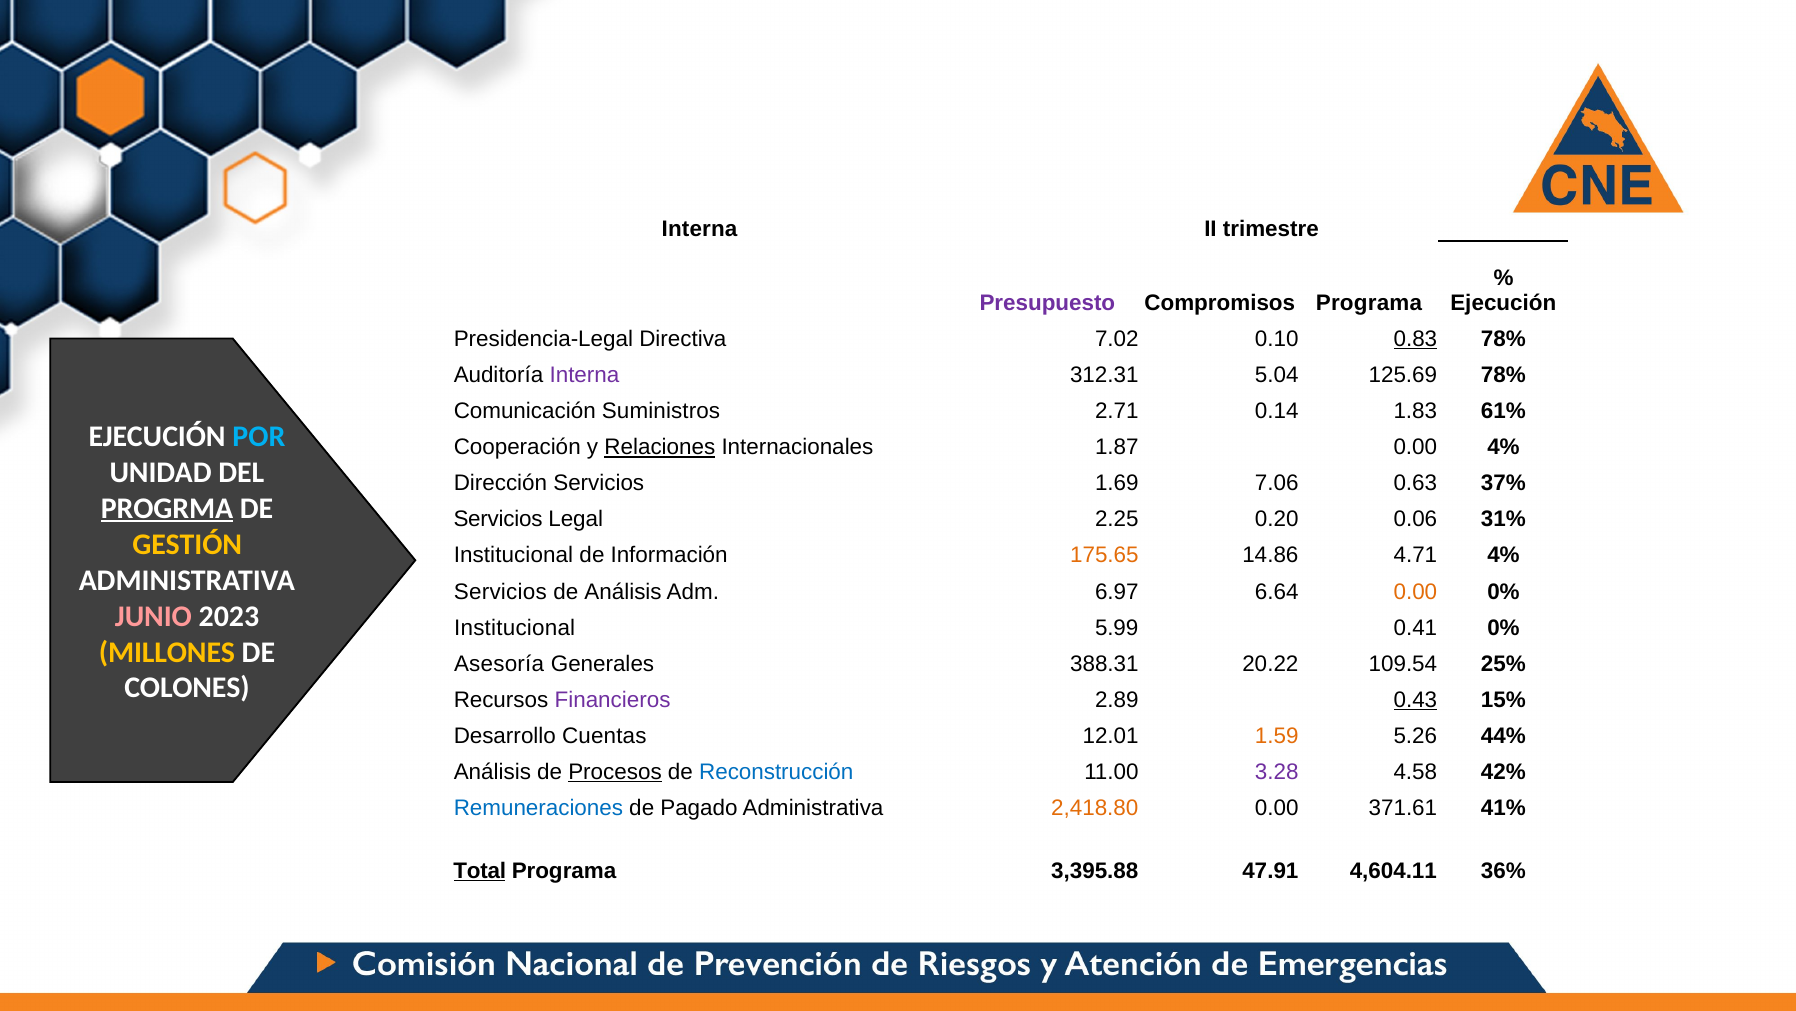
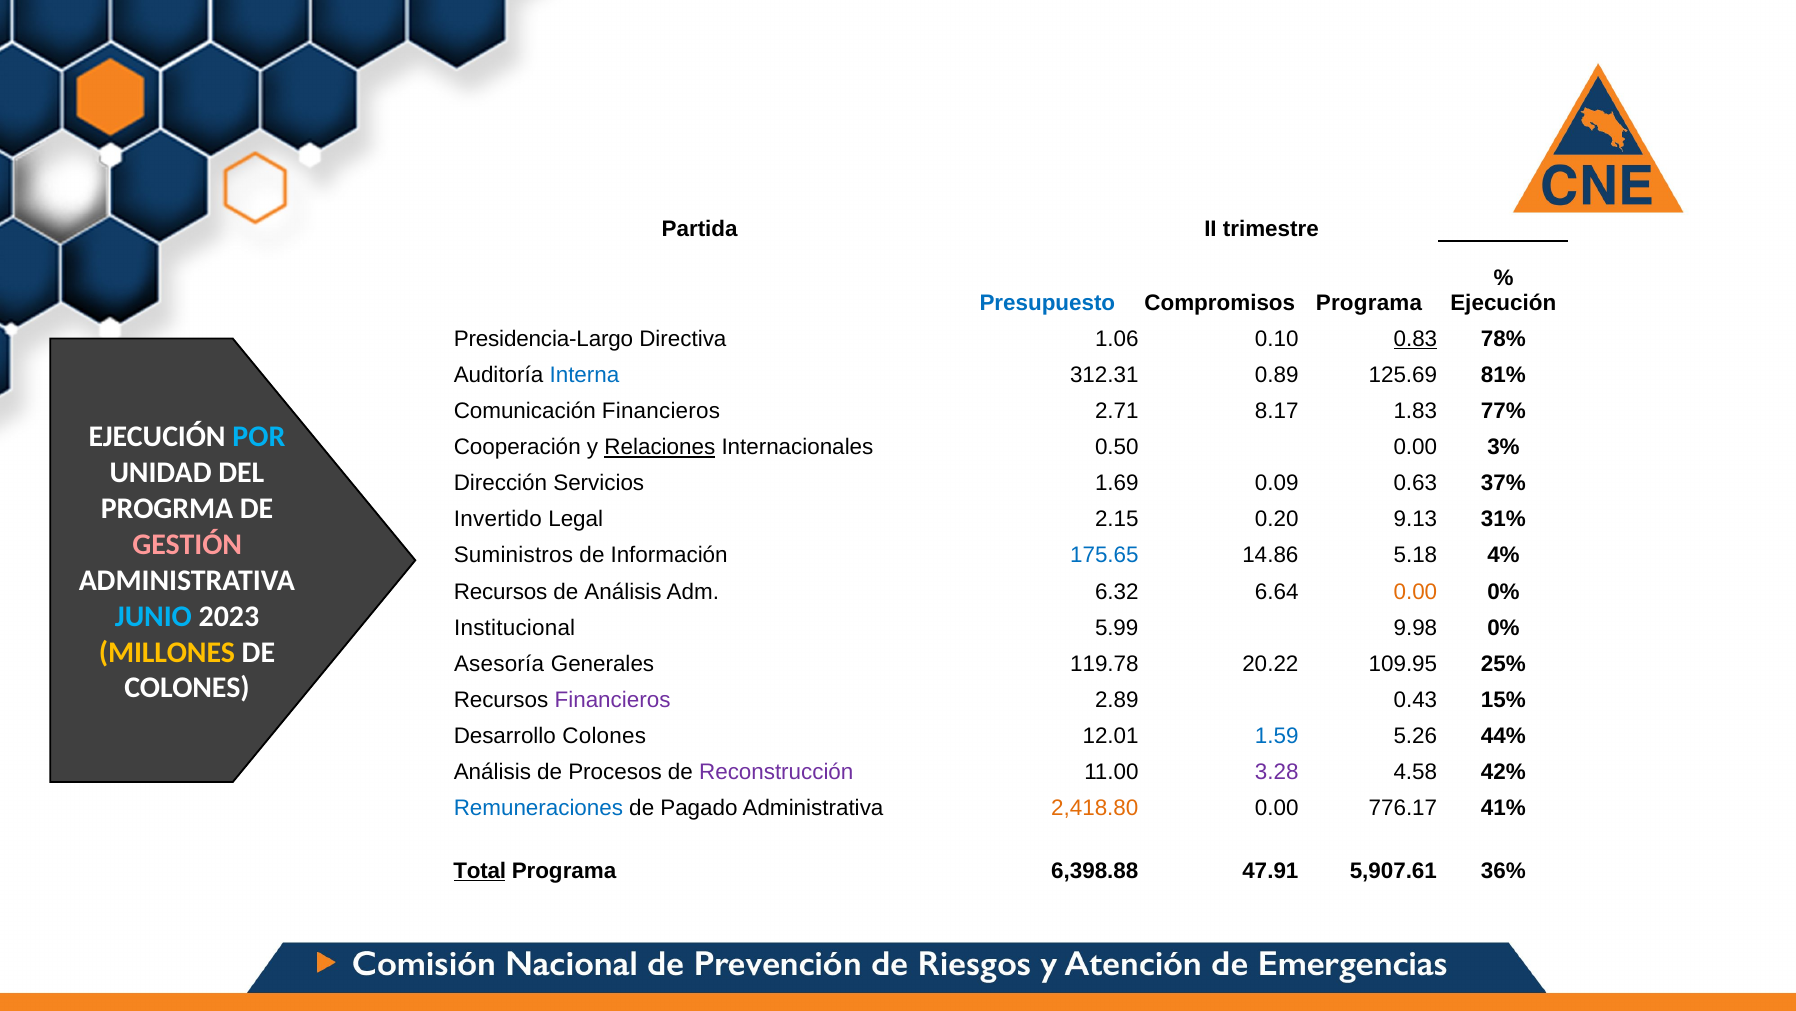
Interna at (700, 229): Interna -> Partida
Presupuesto colour: purple -> blue
Presidencia-Legal: Presidencia-Legal -> Presidencia-Largo
7.02: 7.02 -> 1.06
Interna at (584, 375) colour: purple -> blue
5.04: 5.04 -> 0.89
125.69 78%: 78% -> 81%
Comunicación Suministros: Suministros -> Financieros
0.14: 0.14 -> 8.17
61%: 61% -> 77%
1.87: 1.87 -> 0.50
0.00 4%: 4% -> 3%
7.06: 7.06 -> 0.09
PROGRMA underline: present -> none
Servicios at (498, 519): Servicios -> Invertido
2.25: 2.25 -> 2.15
0.06: 0.06 -> 9.13
GESTIÓN colour: yellow -> pink
Institucional at (513, 555): Institucional -> Suministros
175.65 colour: orange -> blue
4.71: 4.71 -> 5.18
Servicios at (500, 591): Servicios -> Recursos
6.97: 6.97 -> 6.32
JUNIO colour: pink -> light blue
0.41: 0.41 -> 9.98
388.31: 388.31 -> 119.78
109.54: 109.54 -> 109.95
0.43 underline: present -> none
Desarrollo Cuentas: Cuentas -> Colones
1.59 colour: orange -> blue
Procesos underline: present -> none
Reconstrucción colour: blue -> purple
371.61: 371.61 -> 776.17
3,395.88: 3,395.88 -> 6,398.88
4,604.11: 4,604.11 -> 5,907.61
